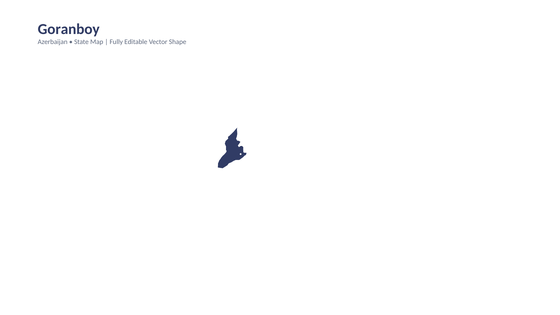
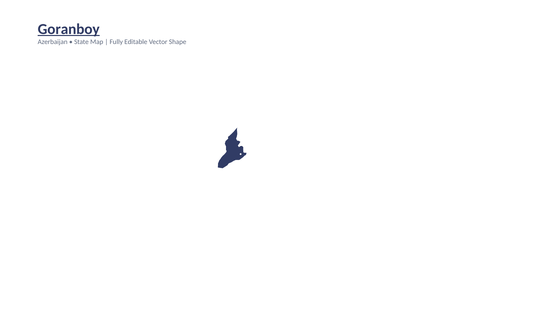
Goranboy underline: none -> present
